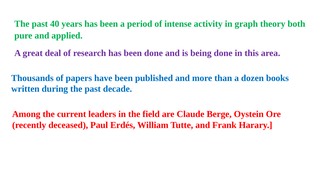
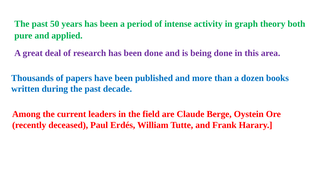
40: 40 -> 50
